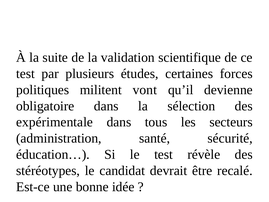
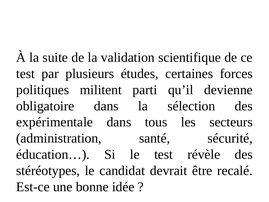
vont: vont -> parti
